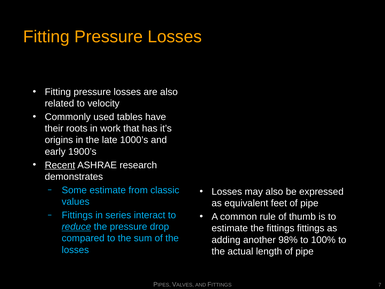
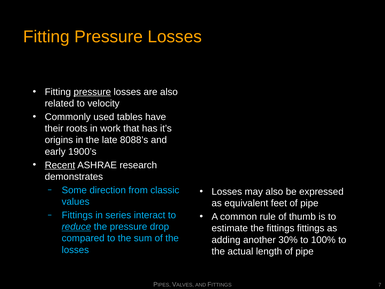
pressure at (92, 92) underline: none -> present
1000’s: 1000’s -> 8088’s
Some estimate: estimate -> direction
98%: 98% -> 30%
